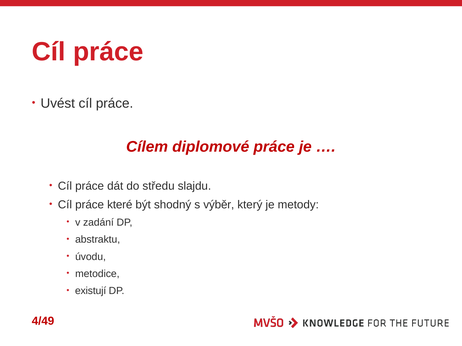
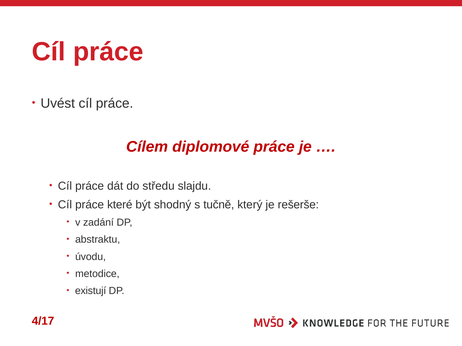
výběr: výběr -> tučně
metody: metody -> rešerše
4/49: 4/49 -> 4/17
